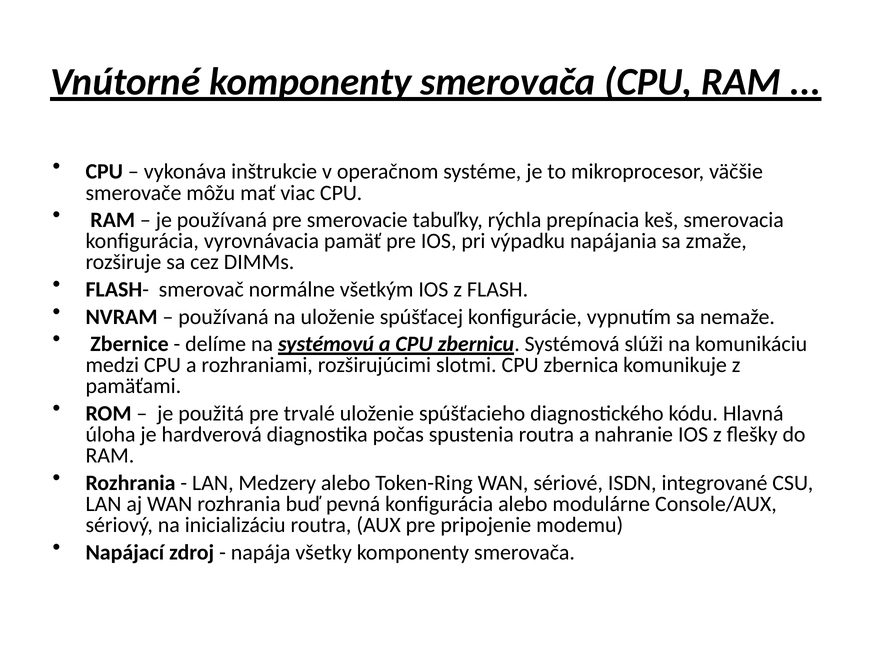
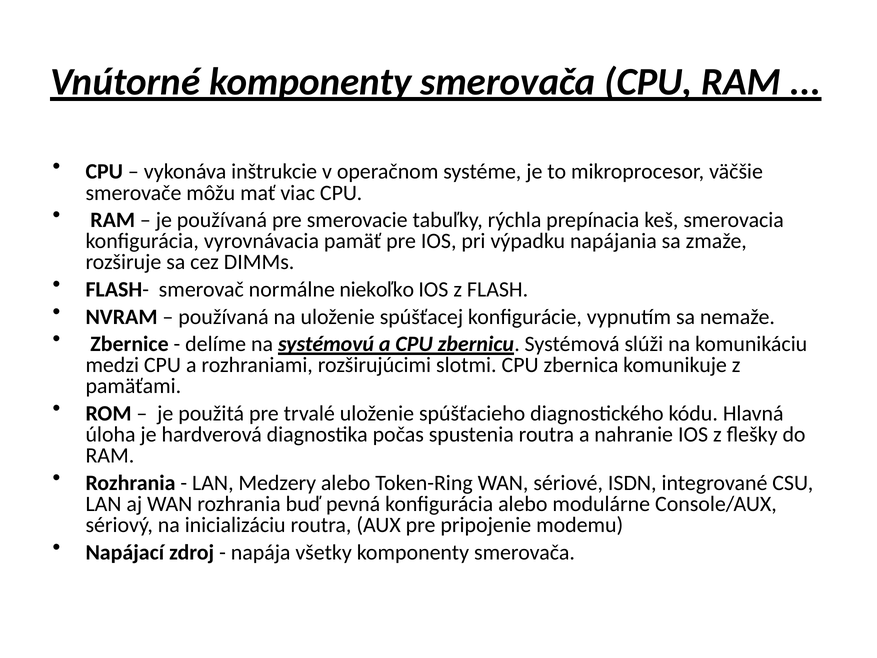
všetkým: všetkým -> niekoľko
